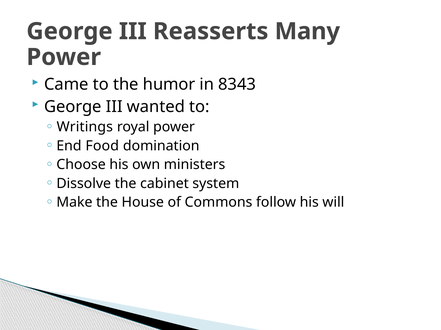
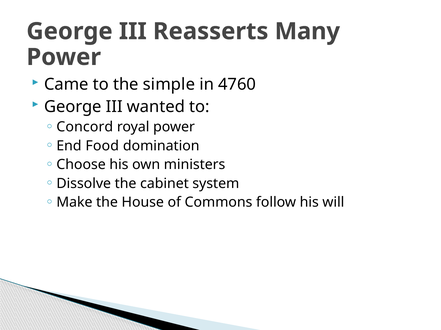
humor: humor -> simple
8343: 8343 -> 4760
Writings: Writings -> Concord
